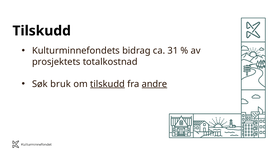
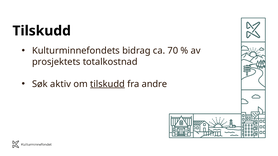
31: 31 -> 70
bruk: bruk -> aktiv
andre underline: present -> none
